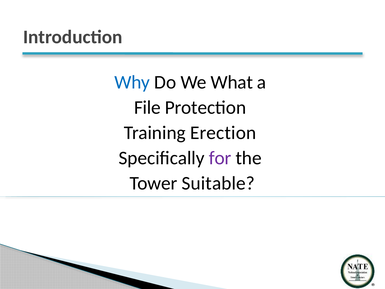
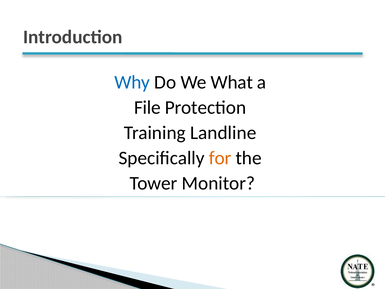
Erection: Erection -> Landline
for colour: purple -> orange
Suitable: Suitable -> Monitor
